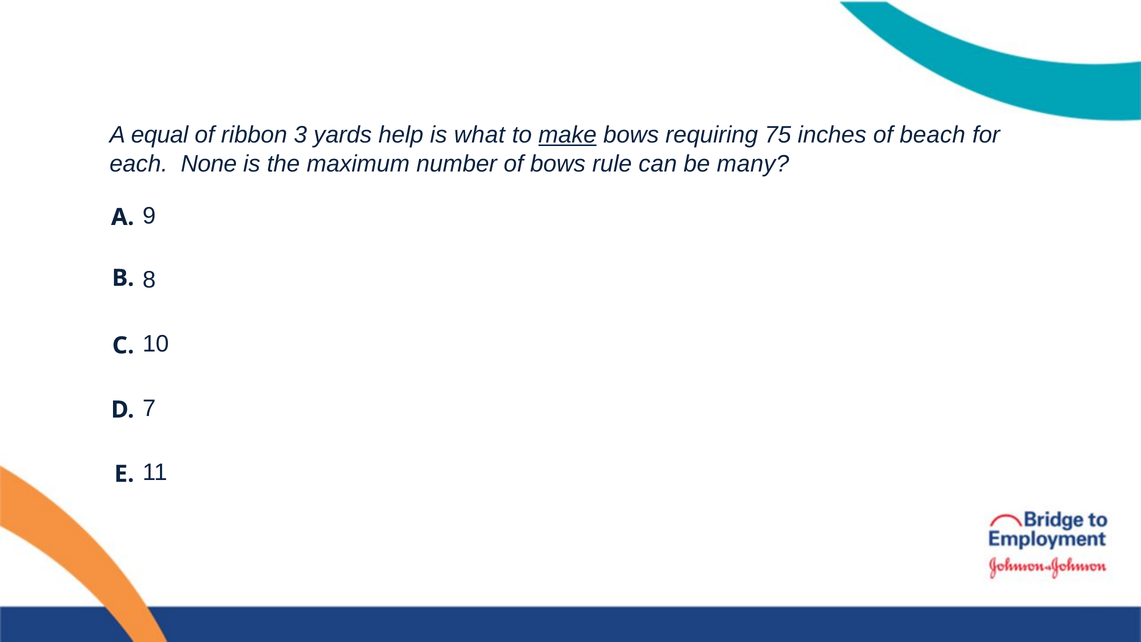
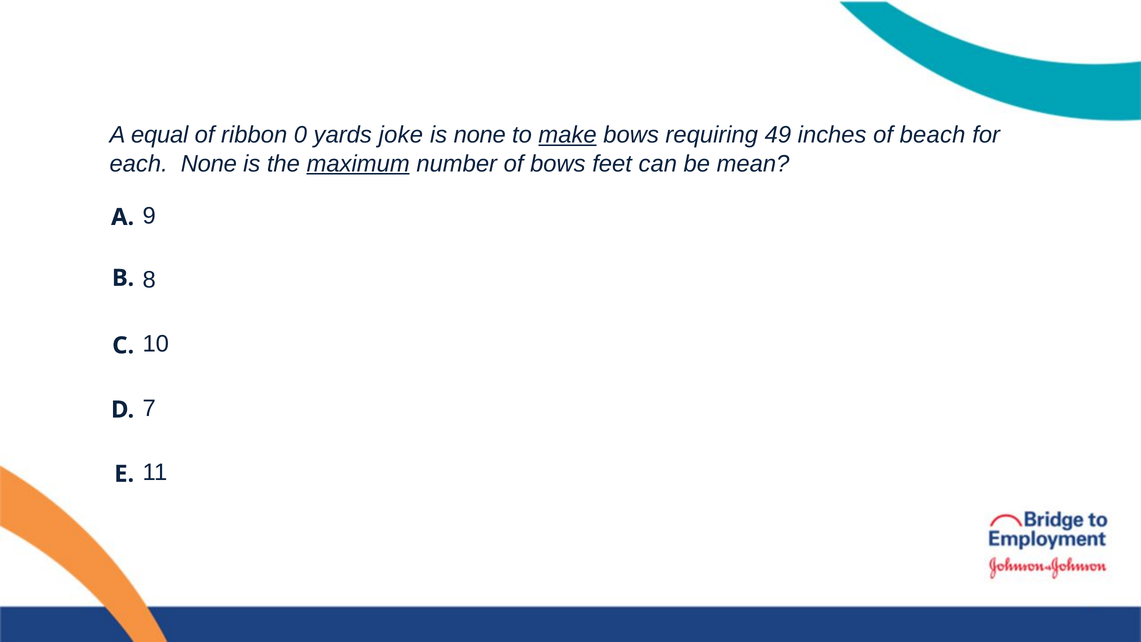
3: 3 -> 0
help: help -> joke
is what: what -> none
75: 75 -> 49
maximum underline: none -> present
rule: rule -> feet
many: many -> mean
